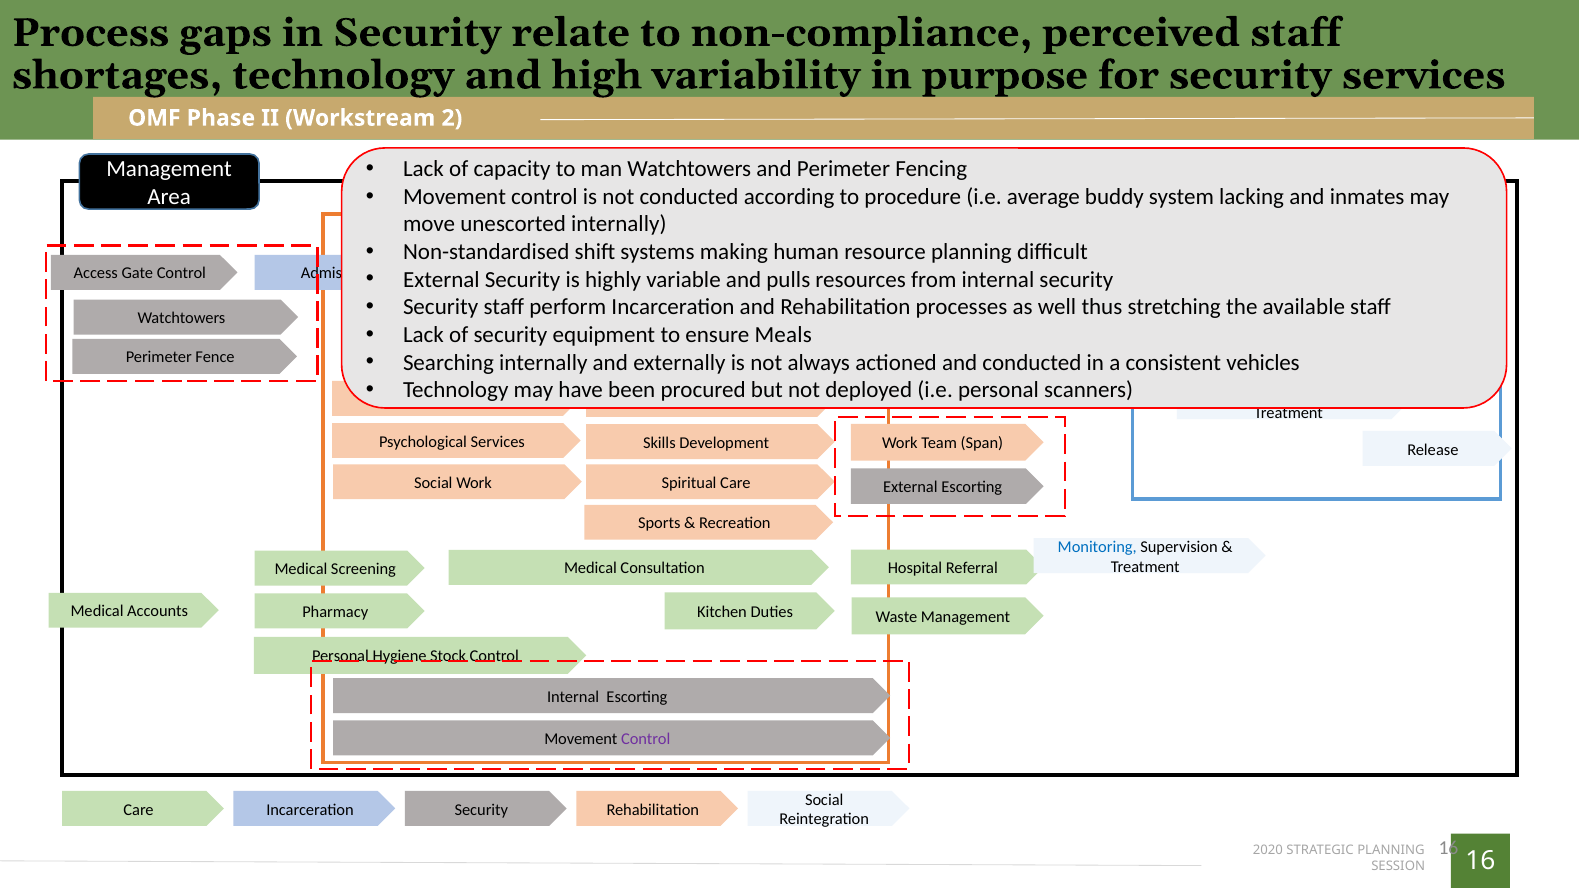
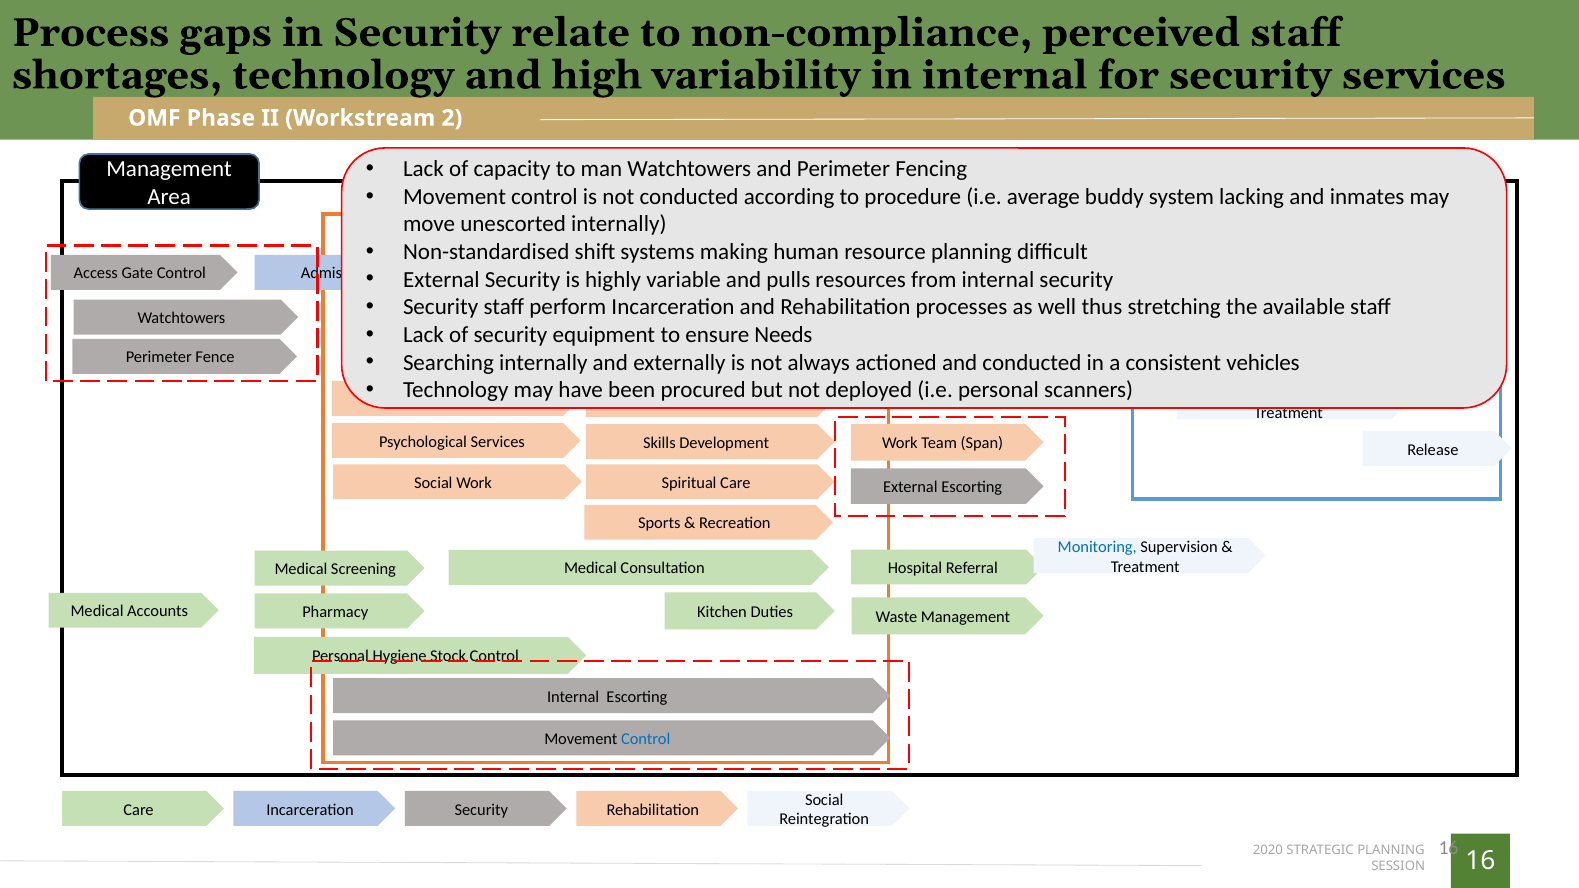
in purpose: purpose -> internal
Meals: Meals -> Needs
Control at (646, 739) colour: purple -> blue
